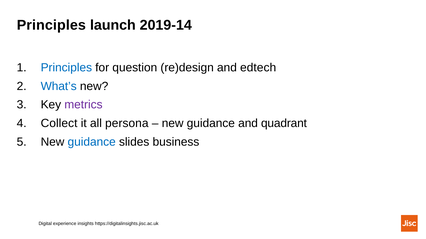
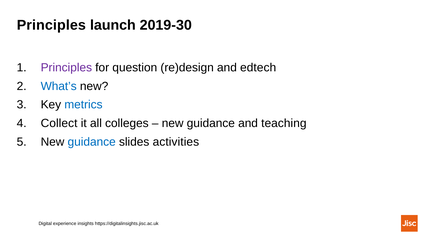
2019-14: 2019-14 -> 2019-30
Principles at (66, 68) colour: blue -> purple
metrics colour: purple -> blue
persona: persona -> colleges
quadrant: quadrant -> teaching
business: business -> activities
